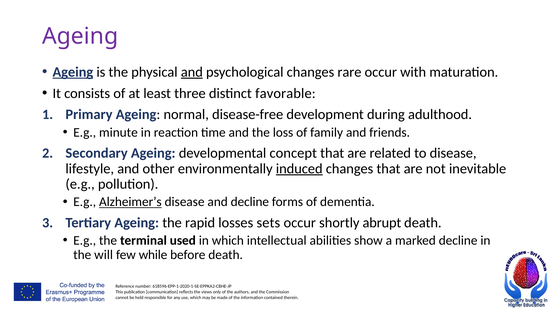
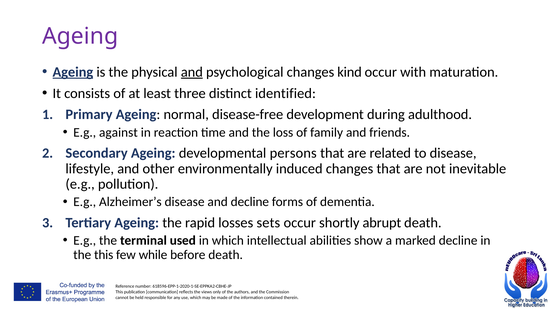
rare: rare -> kind
favorable: favorable -> identified
minute: minute -> against
concept: concept -> persons
induced underline: present -> none
Alzheimer’s underline: present -> none
the will: will -> this
